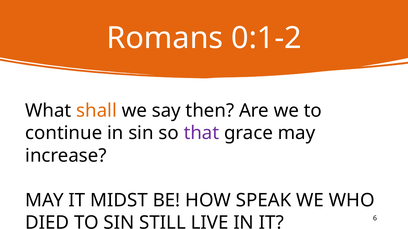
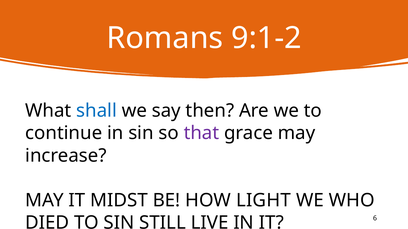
0:1-2: 0:1-2 -> 9:1-2
shall colour: orange -> blue
SPEAK: SPEAK -> LIGHT
